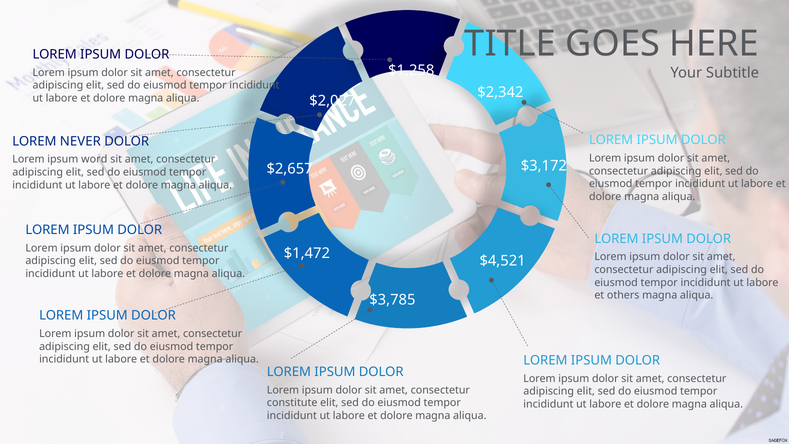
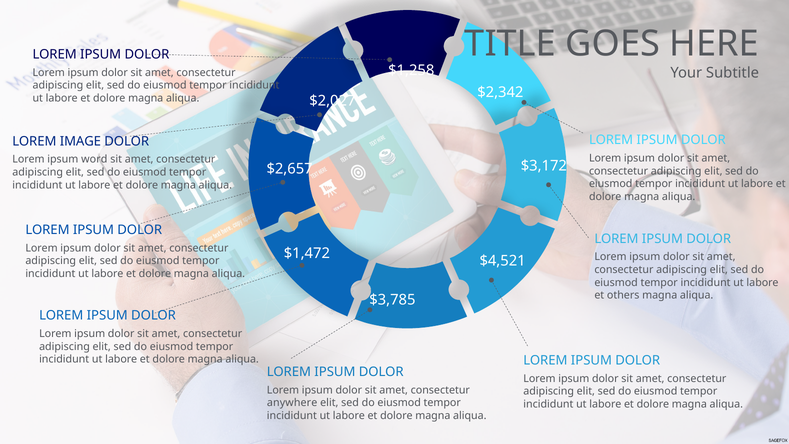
NEVER: NEVER -> IMAGE
constitute: constitute -> anywhere
